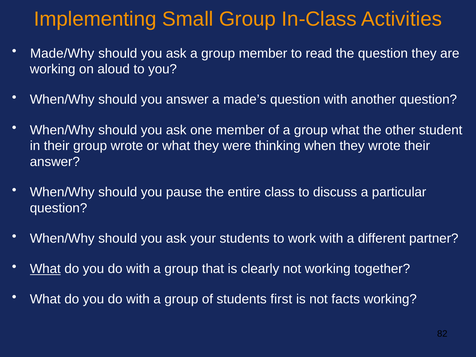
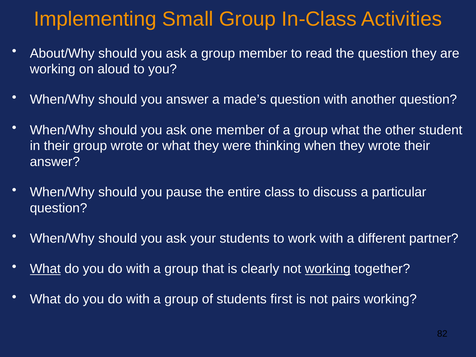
Made/Why: Made/Why -> About/Why
working at (328, 269) underline: none -> present
facts: facts -> pairs
